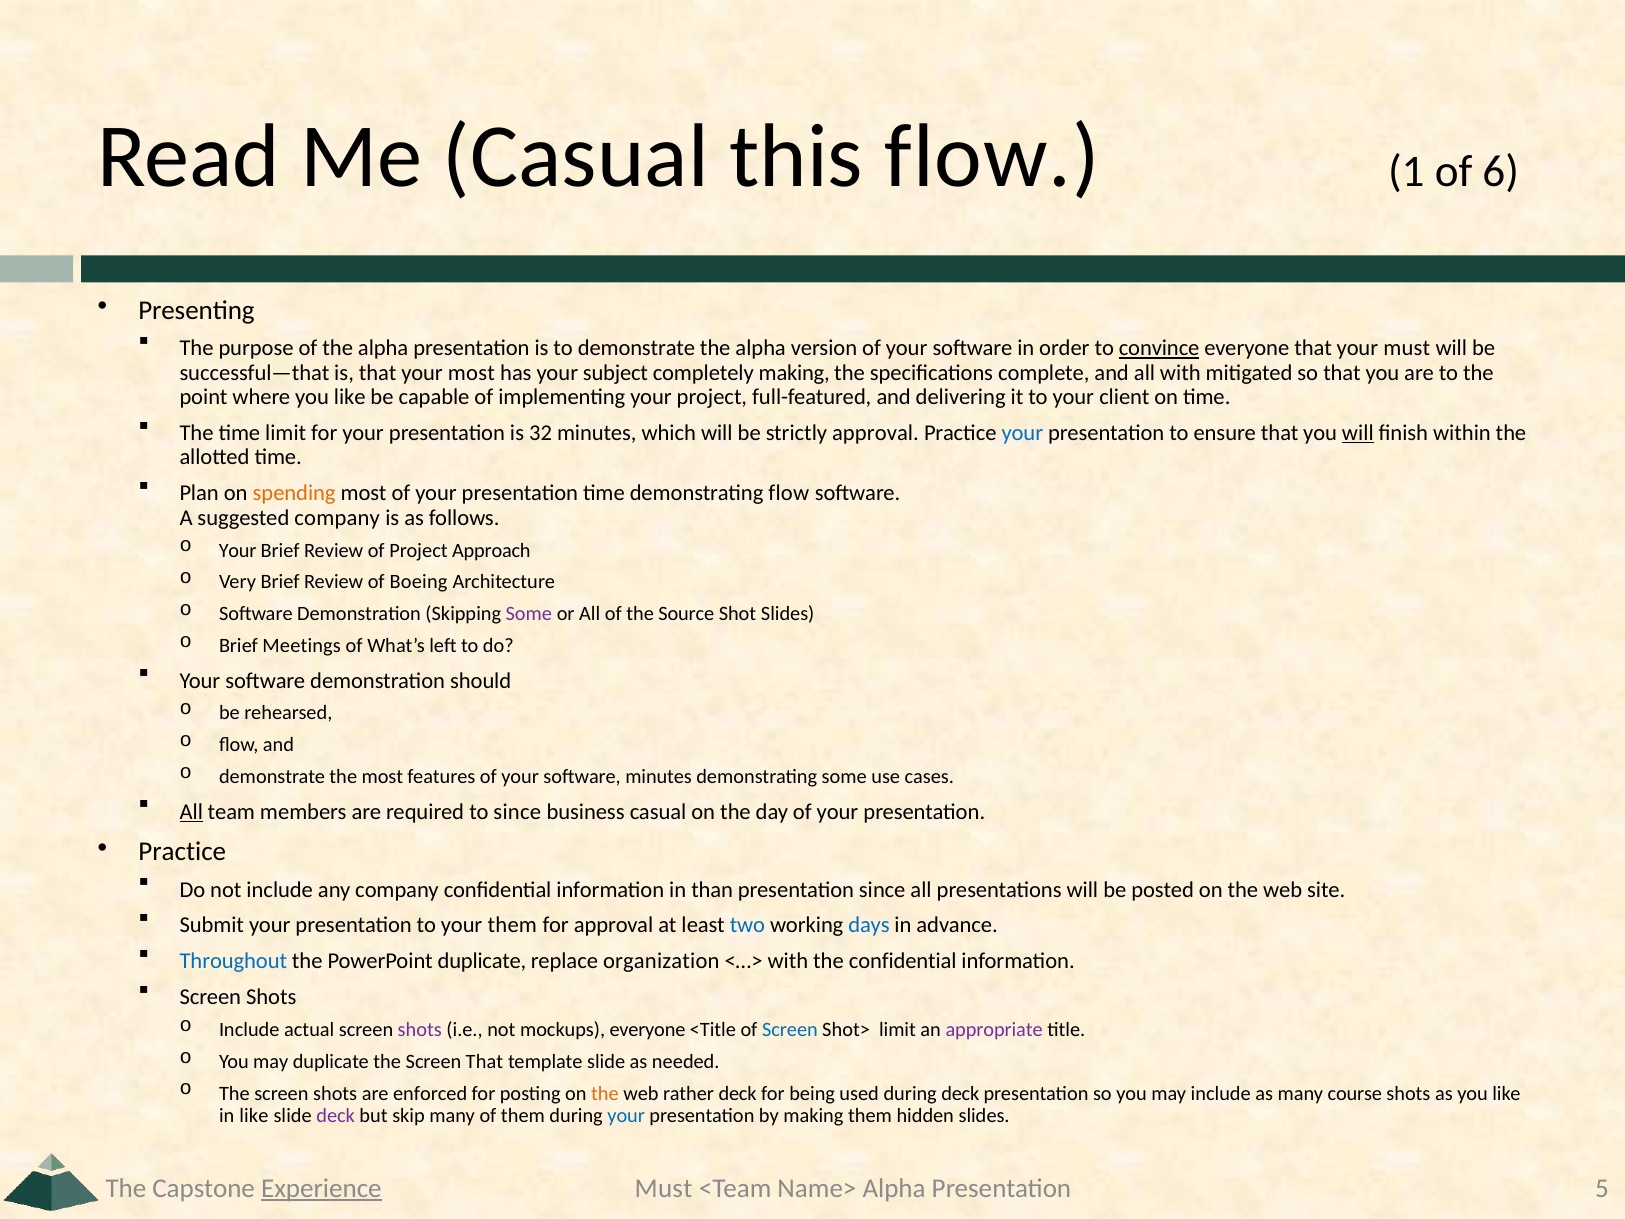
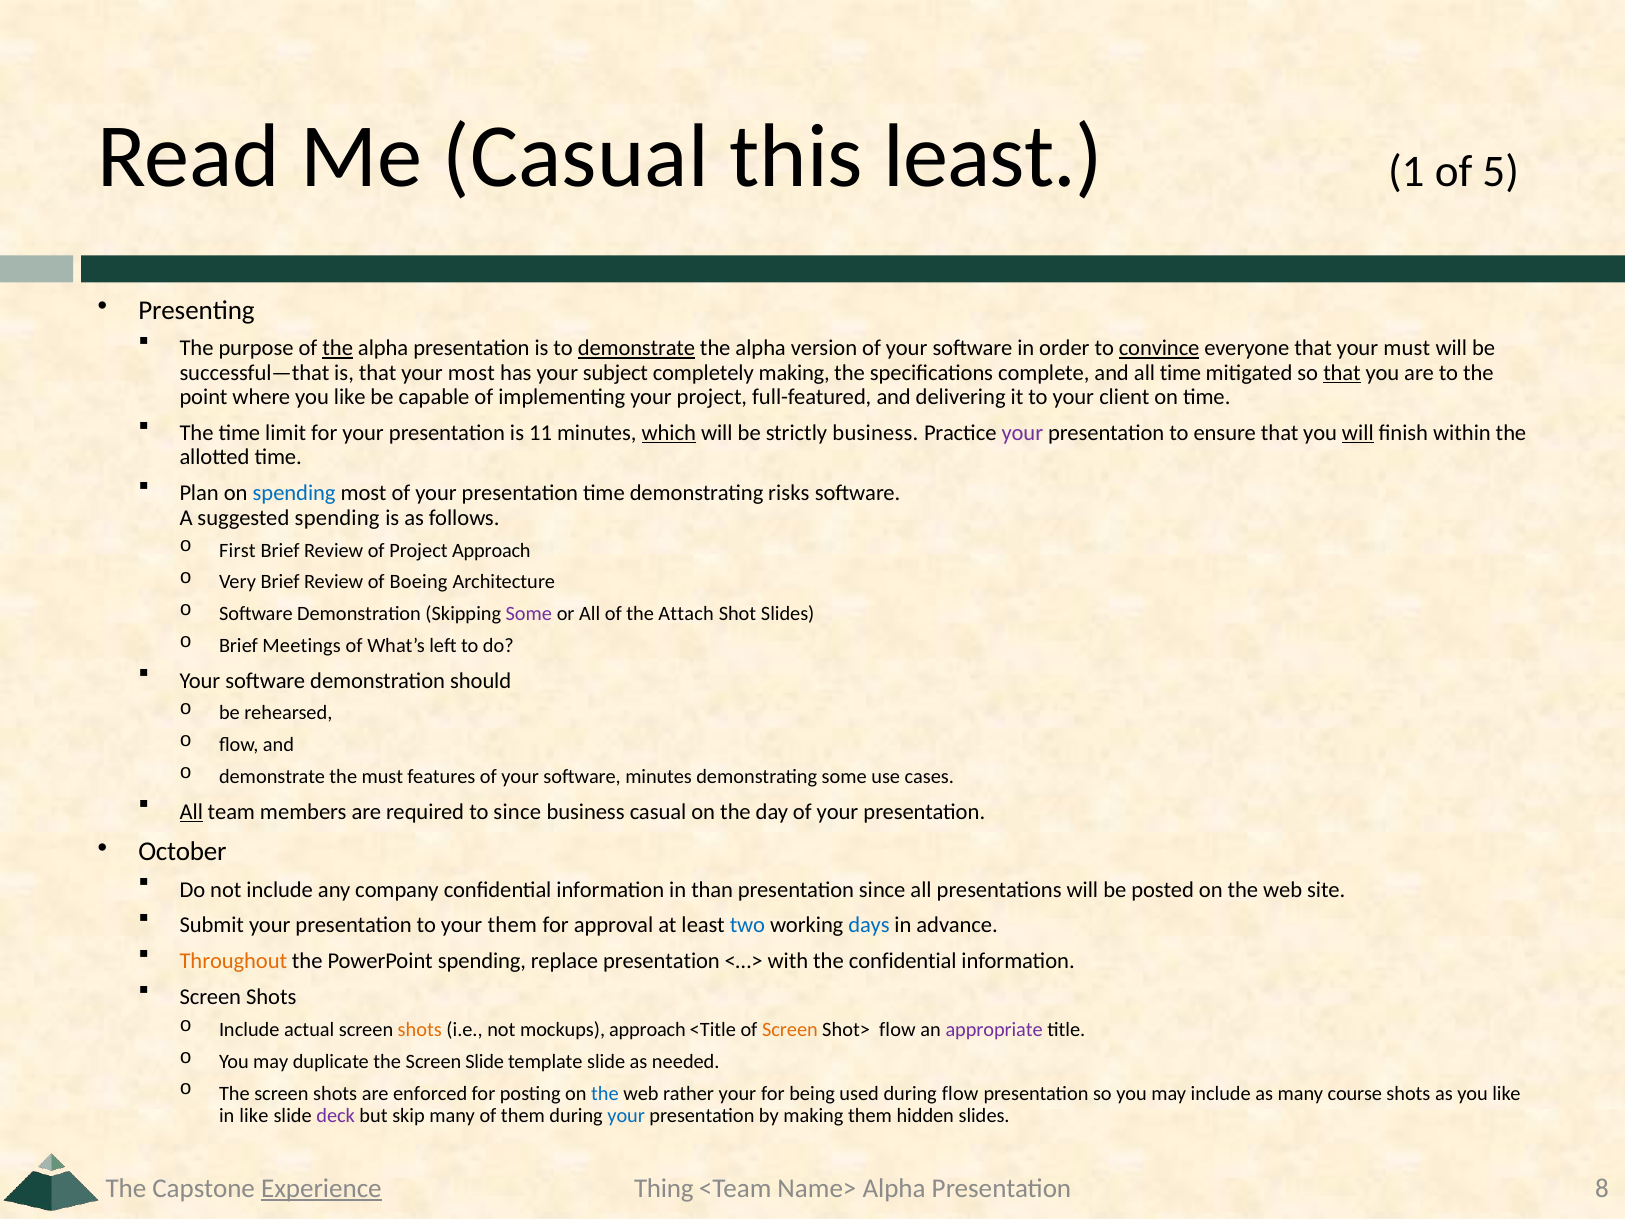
this flow: flow -> least
6: 6 -> 5
the at (338, 348) underline: none -> present
demonstrate at (636, 348) underline: none -> present
all with: with -> time
that at (1342, 373) underline: none -> present
32: 32 -> 11
which underline: none -> present
strictly approval: approval -> business
your at (1022, 433) colour: blue -> purple
spending at (294, 493) colour: orange -> blue
demonstrating flow: flow -> risks
suggested company: company -> spending
Your at (238, 550): Your -> First
Source: Source -> Attach
the most: most -> must
Practice at (182, 852): Practice -> October
Throughout colour: blue -> orange
PowerPoint duplicate: duplicate -> spending
replace organization: organization -> presentation
shots at (420, 1030) colour: purple -> orange
mockups everyone: everyone -> approach
Screen at (790, 1030) colour: blue -> orange
Shot> limit: limit -> flow
Screen That: That -> Slide
the at (605, 1093) colour: orange -> blue
rather deck: deck -> your
during deck: deck -> flow
Must at (664, 1188): Must -> Thing
5: 5 -> 8
